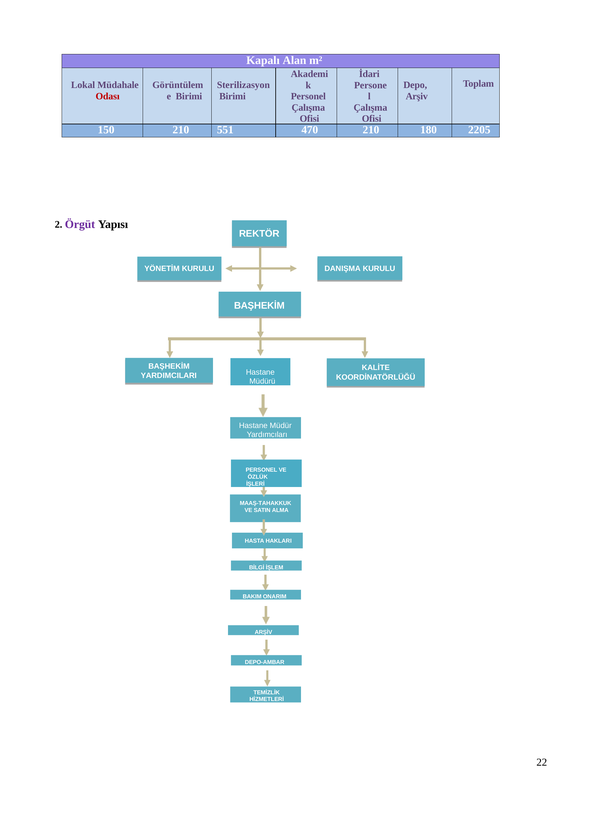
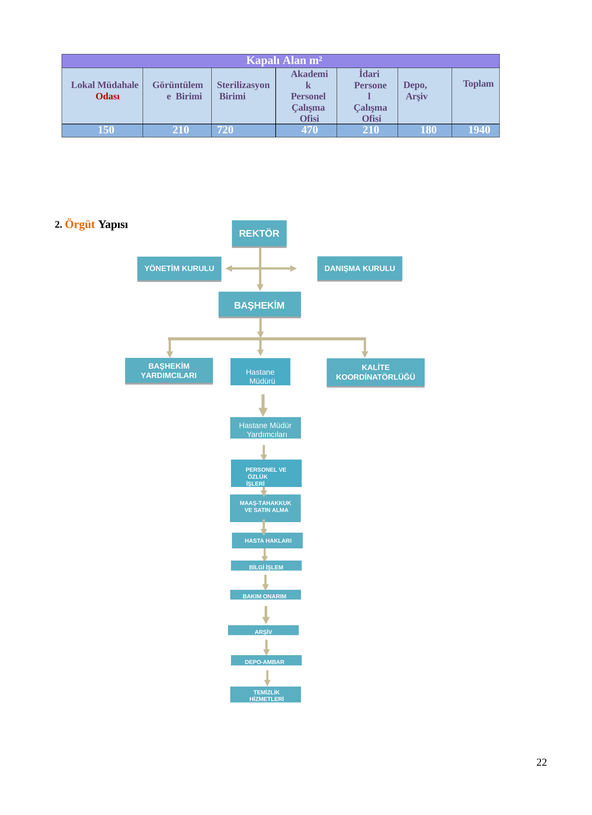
551: 551 -> 720
2205: 2205 -> 1940
Örgüt colour: purple -> orange
